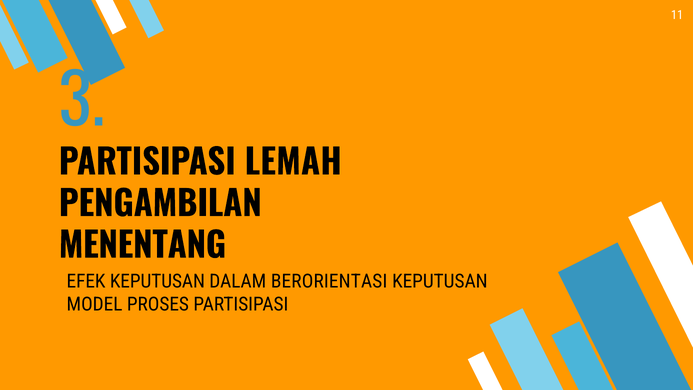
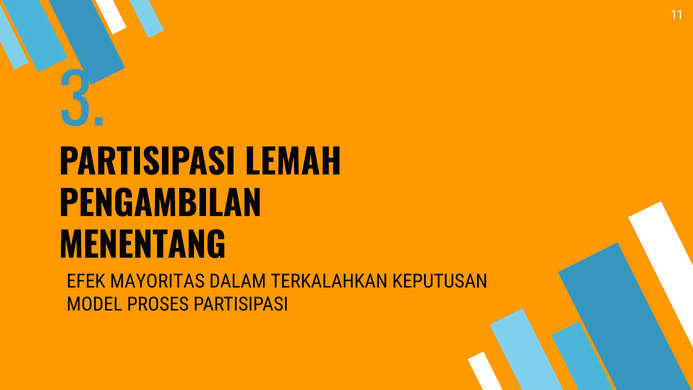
EFEK KEPUTUSAN: KEPUTUSAN -> MAYORITAS
BERORIENTASI: BERORIENTASI -> TERKALAHKAN
